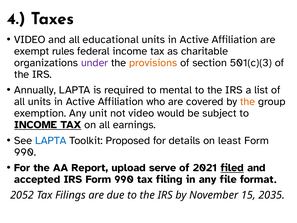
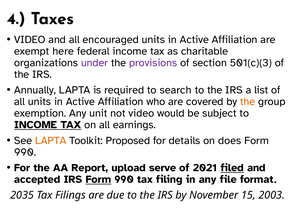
educational: educational -> encouraged
rules: rules -> here
provisions colour: orange -> purple
mental: mental -> search
LAPTA at (51, 140) colour: blue -> orange
least: least -> does
Form at (98, 179) underline: none -> present
2052: 2052 -> 2035
2035: 2035 -> 2003
